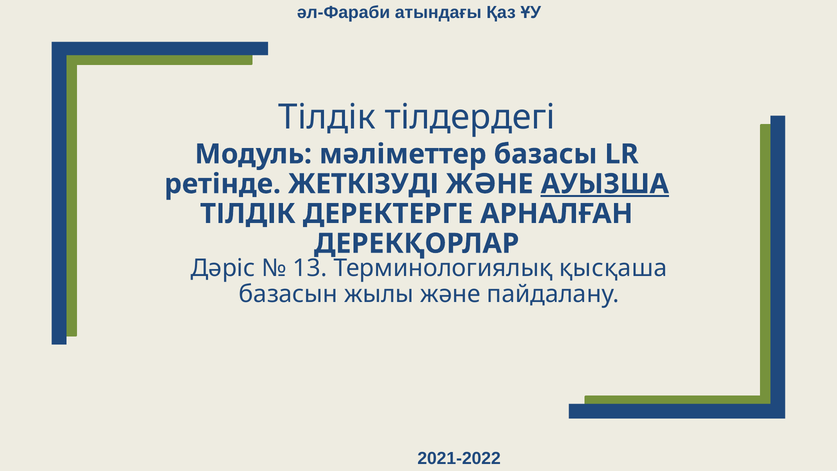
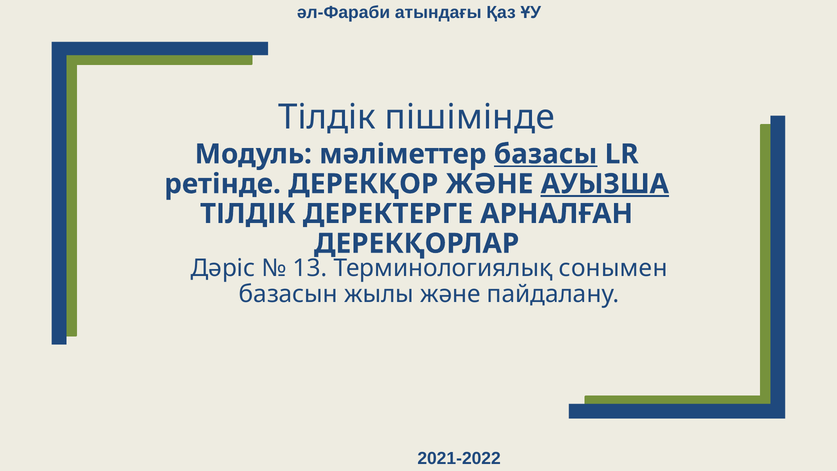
тілдердегі: тілдердегі -> пішімінде
базасы underline: none -> present
ЖЕТКІЗУДІ: ЖЕТКІЗУДІ -> ДЕРЕКҚОР
қысқаша: қысқаша -> сонымен
